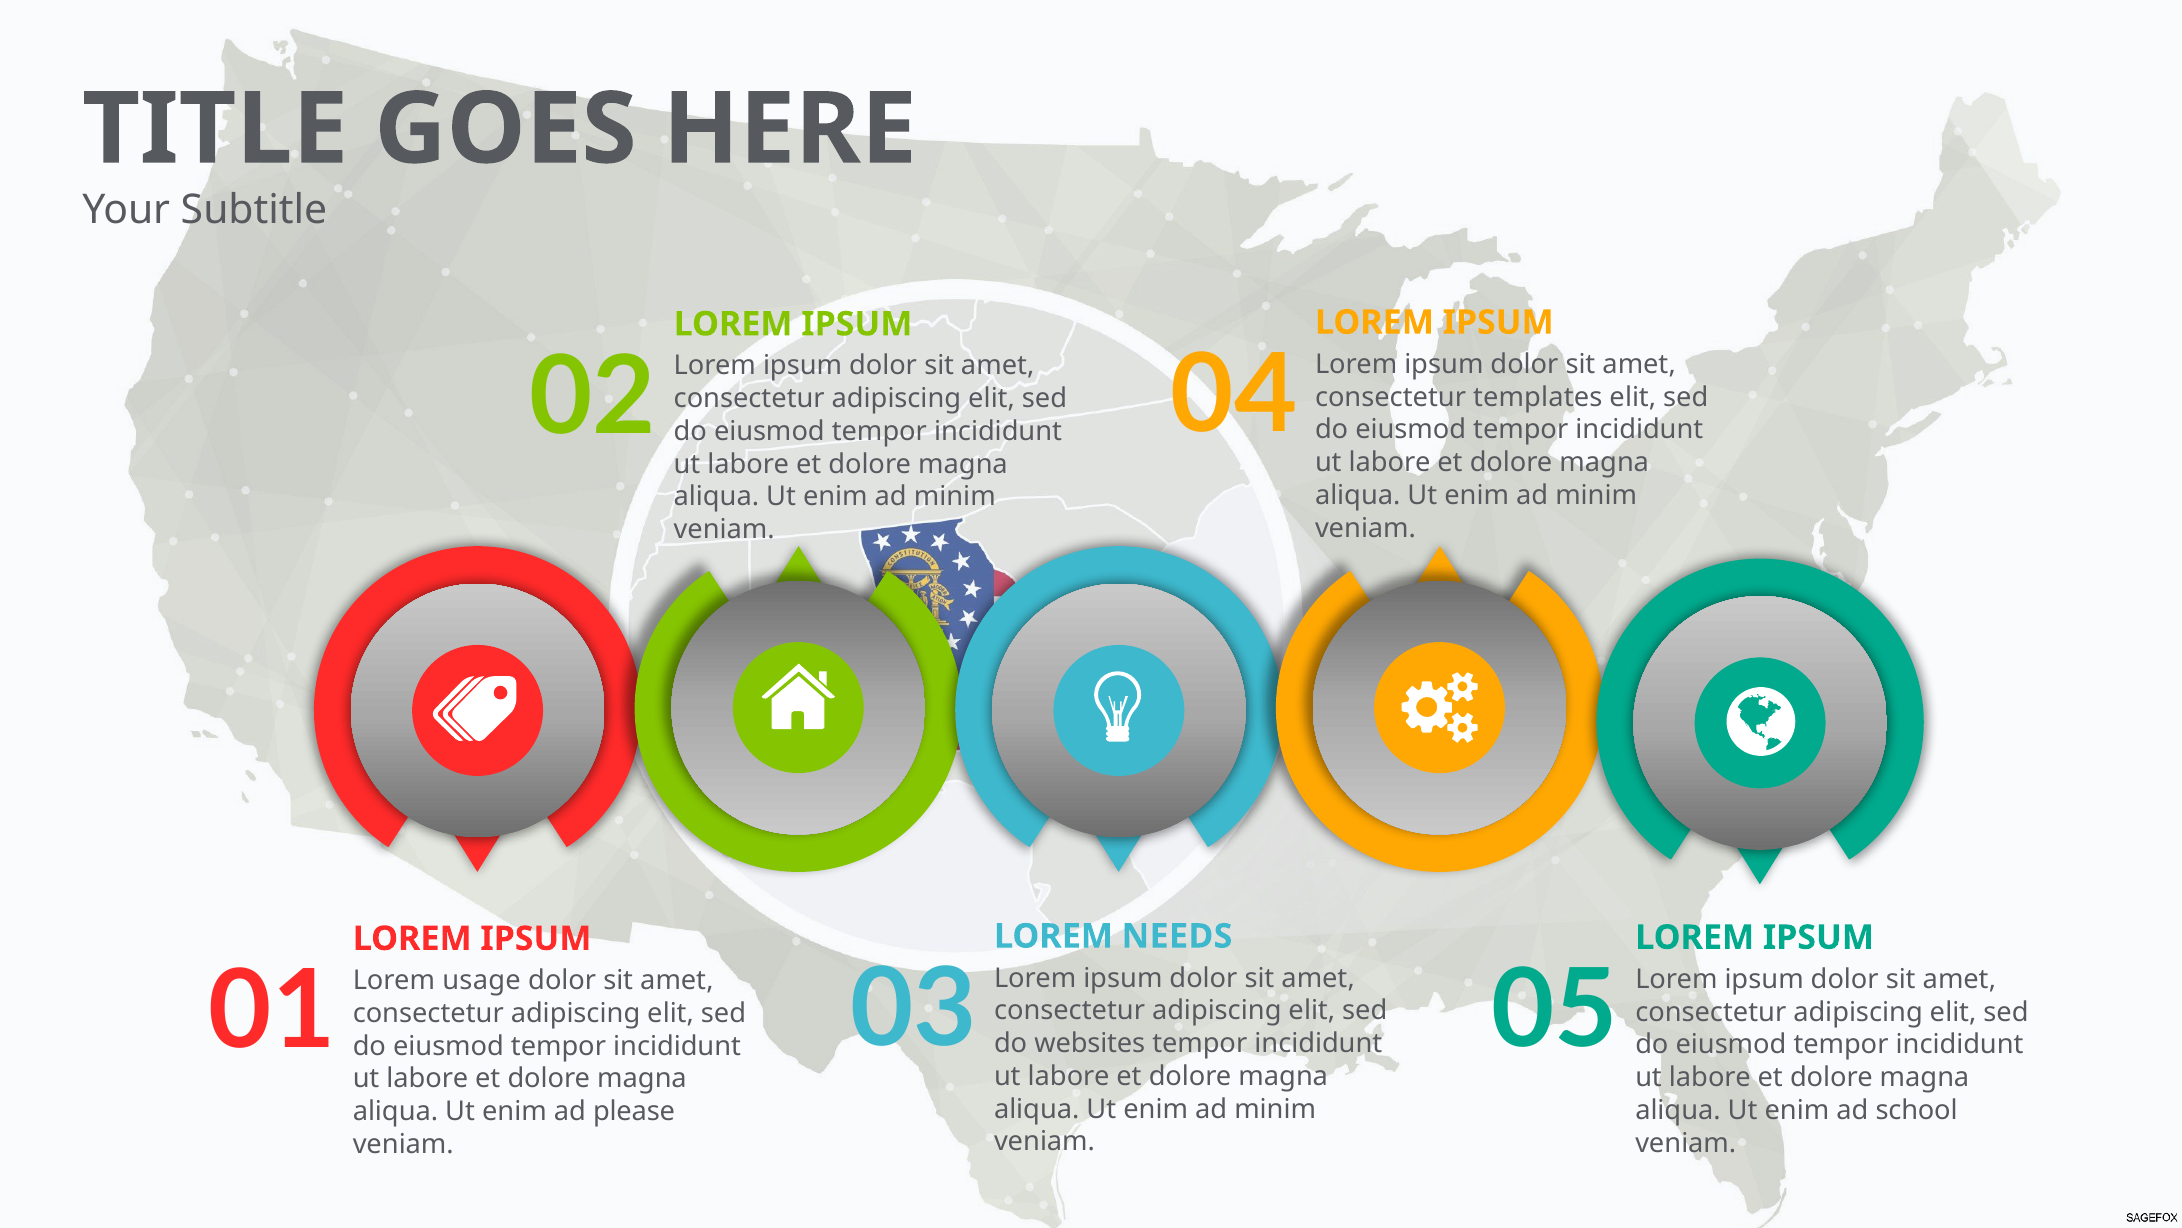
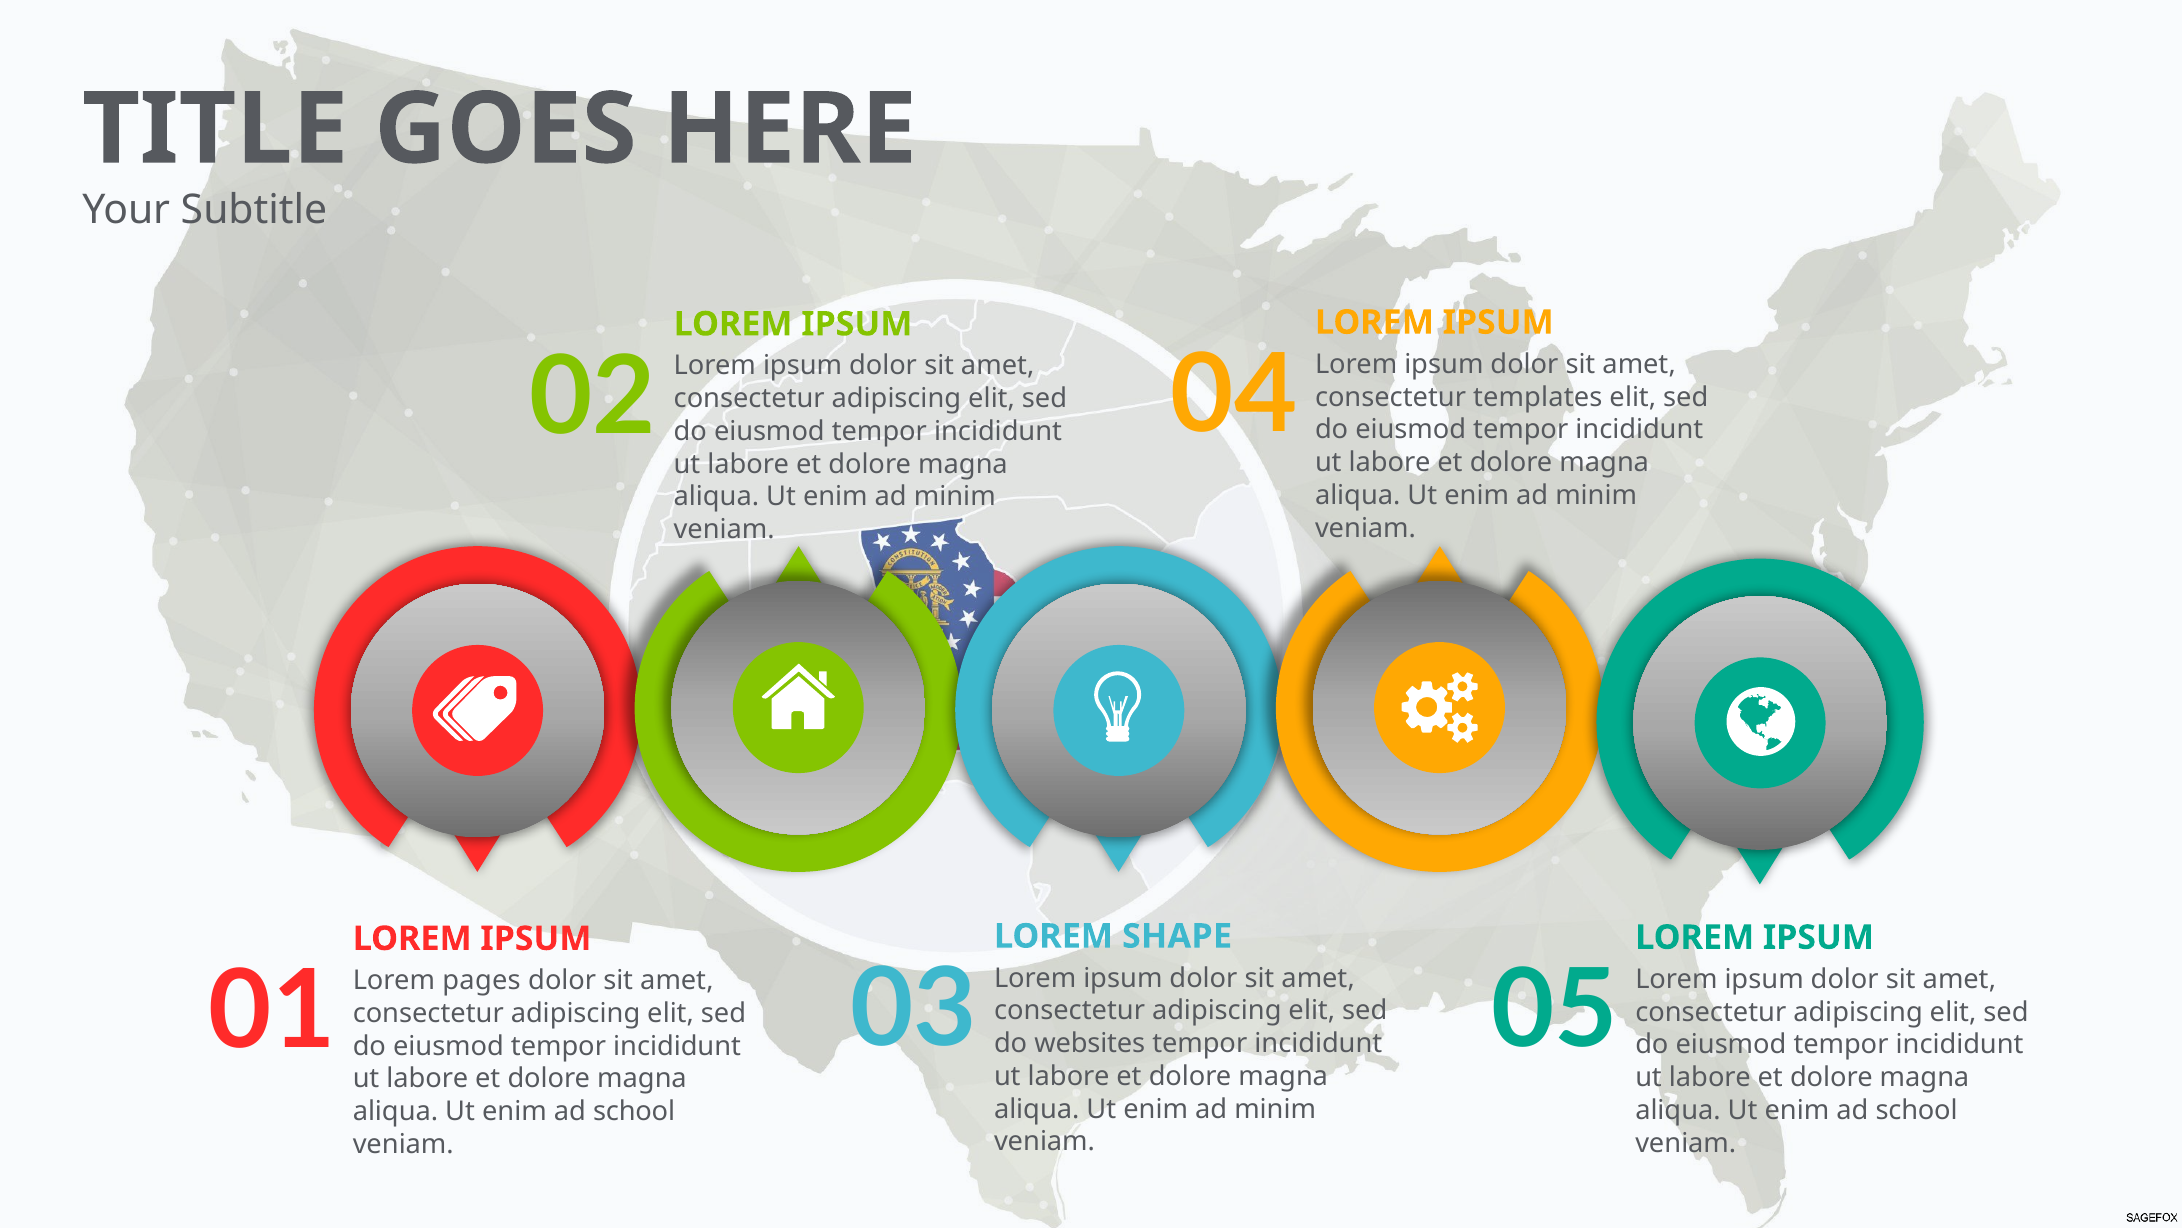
NEEDS: NEEDS -> SHAPE
usage: usage -> pages
please at (634, 1111): please -> school
